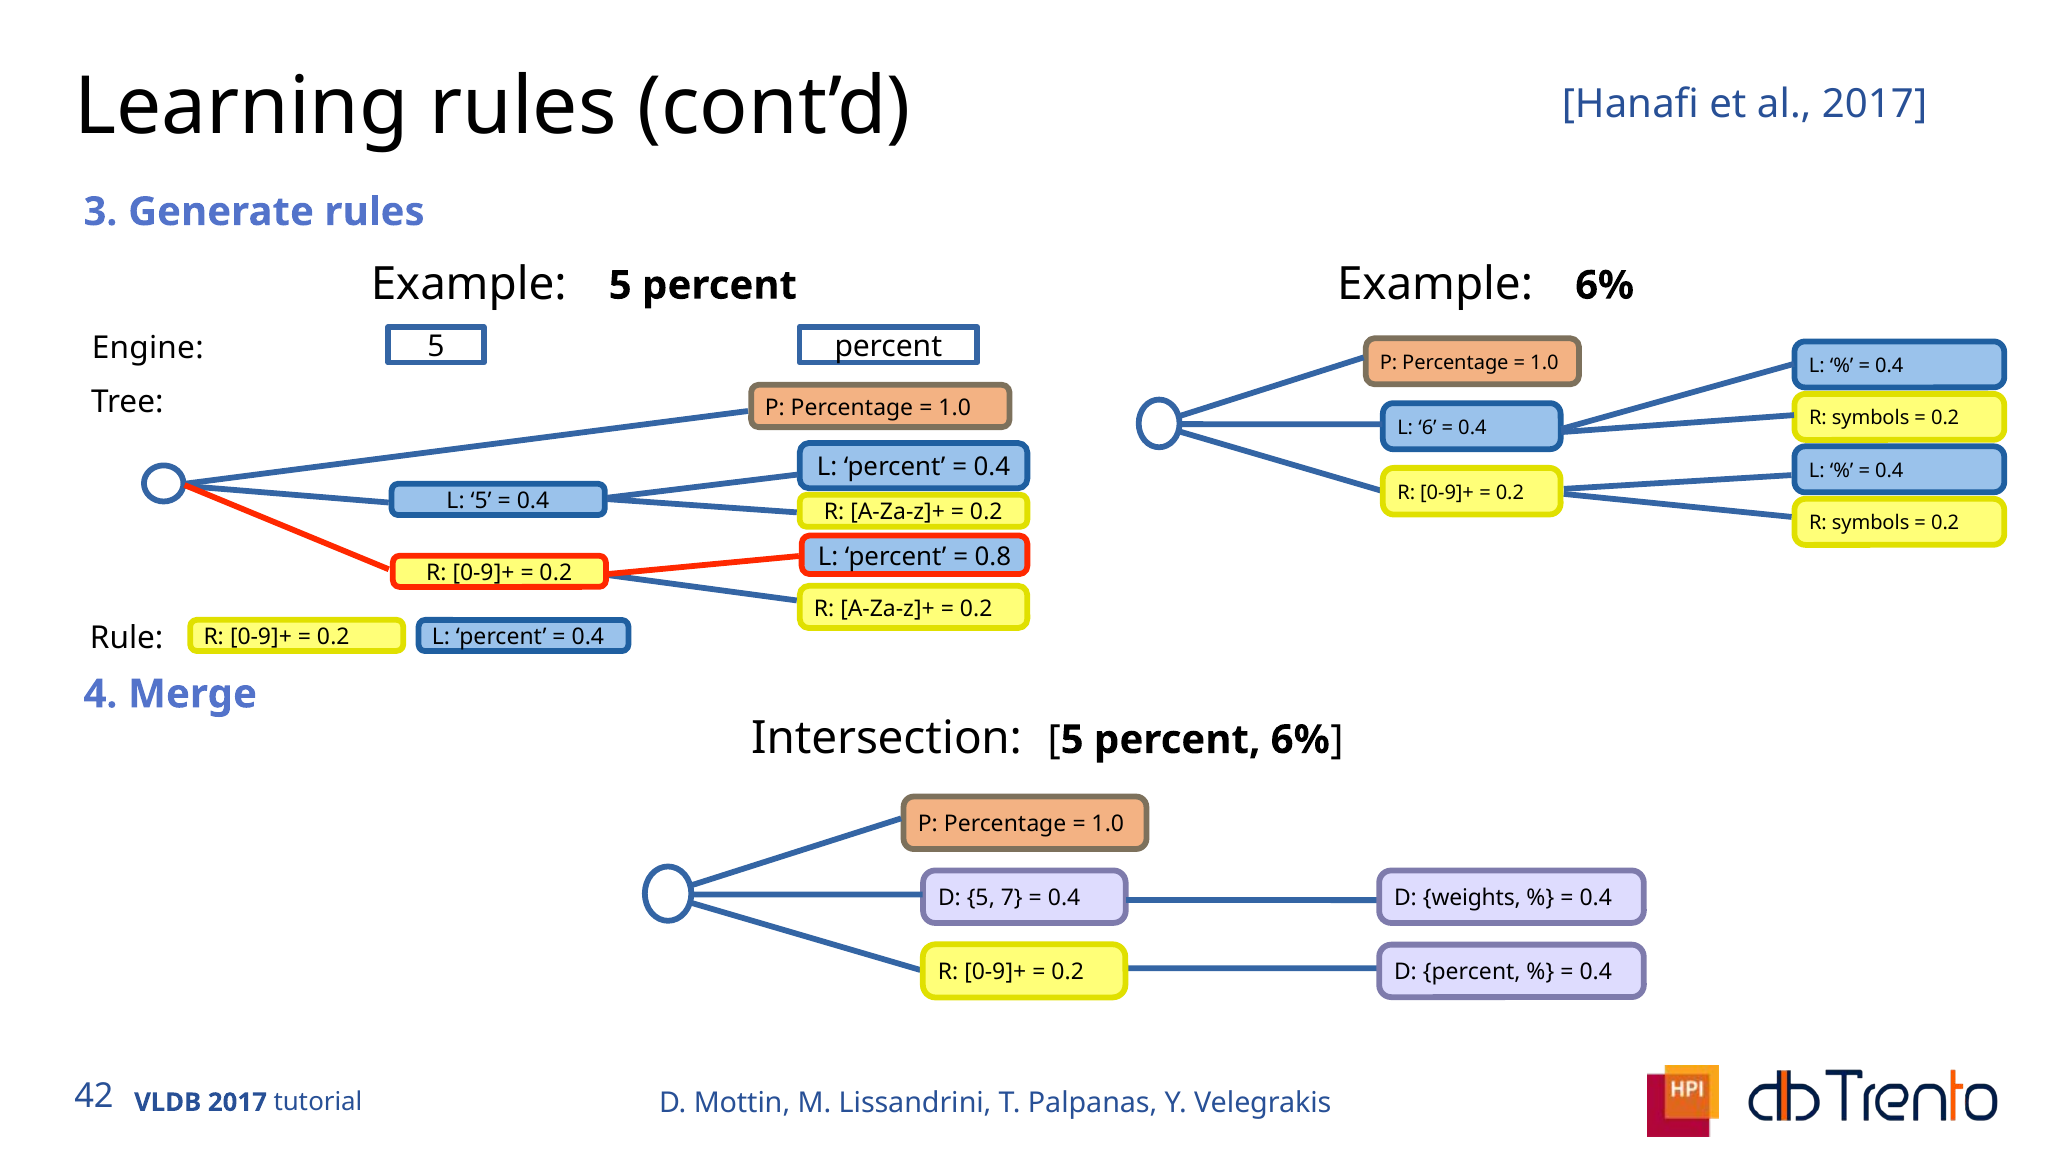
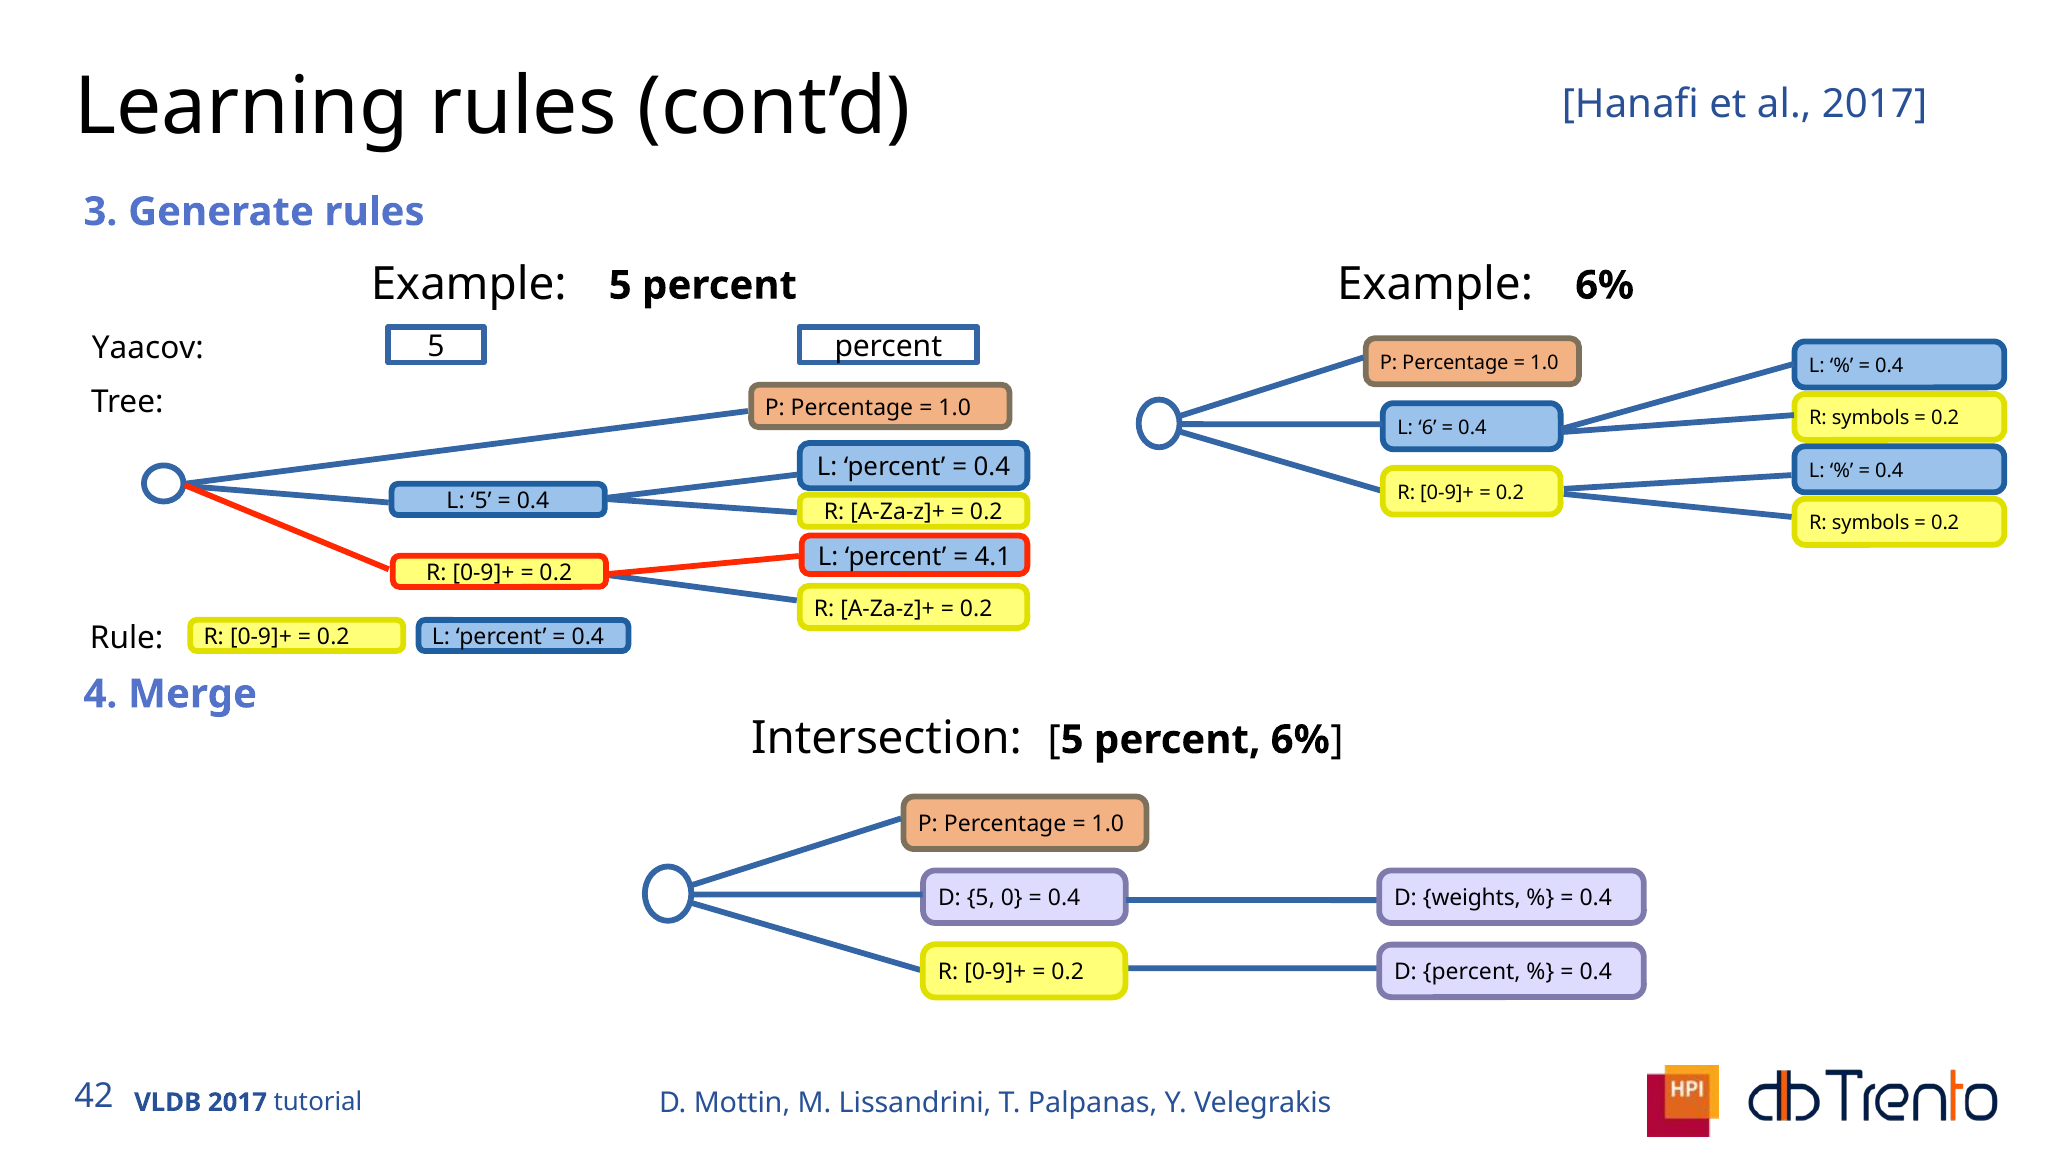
Engine: Engine -> Yaacov
0.8: 0.8 -> 4.1
7: 7 -> 0
